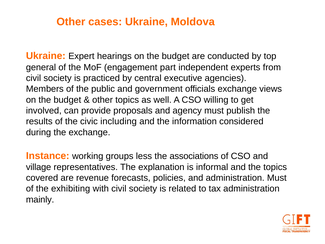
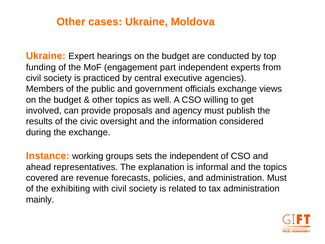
general: general -> funding
including: including -> oversight
less: less -> sets
the associations: associations -> independent
village: village -> ahead
